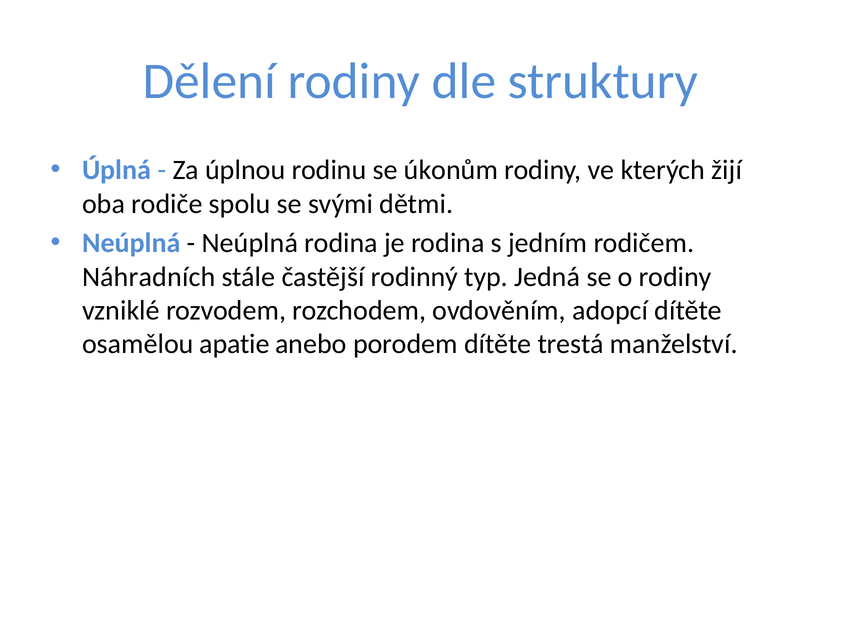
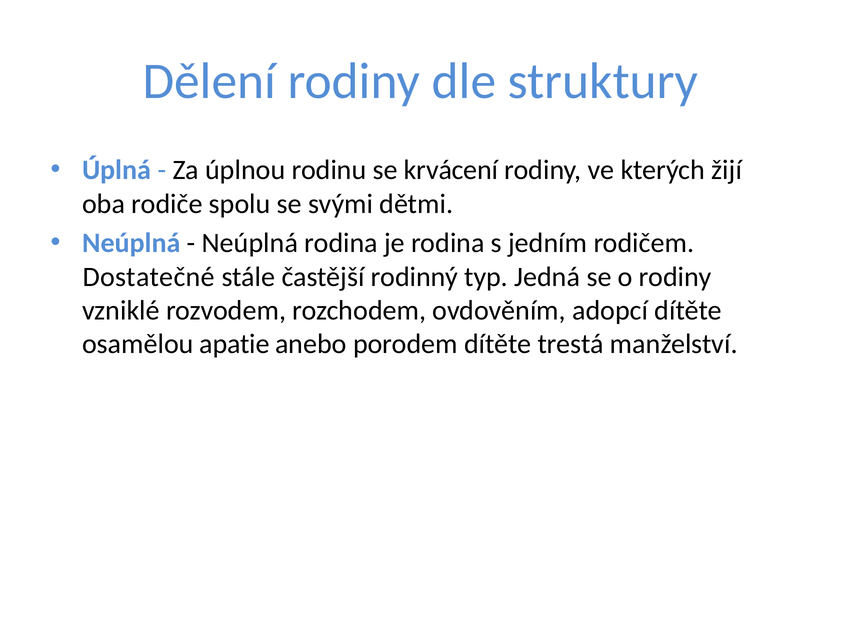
úkonům: úkonům -> krvácení
Náhradních: Náhradních -> Dostatečné
